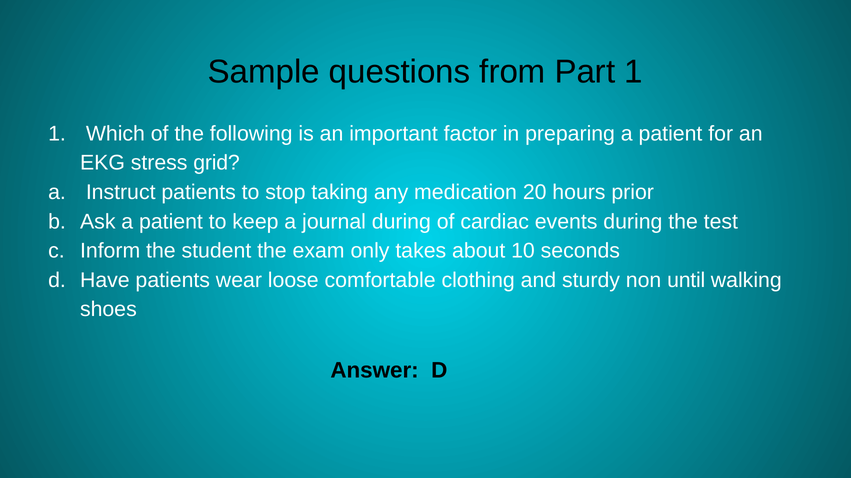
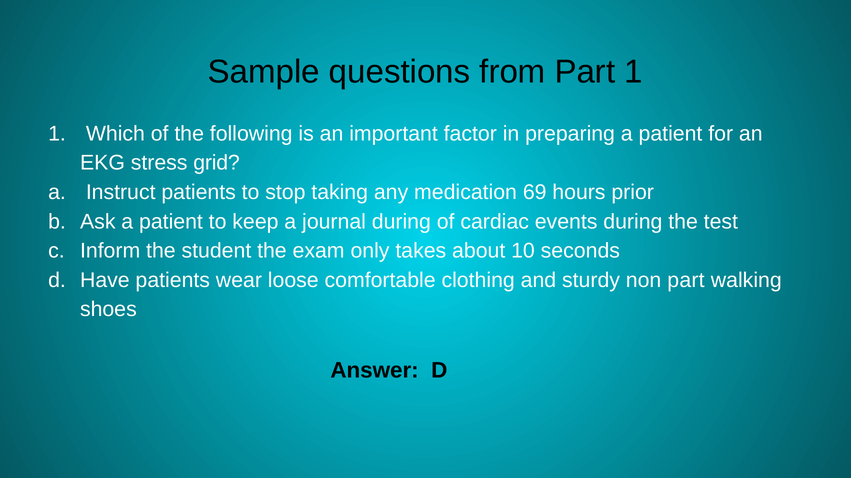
20: 20 -> 69
non until: until -> part
